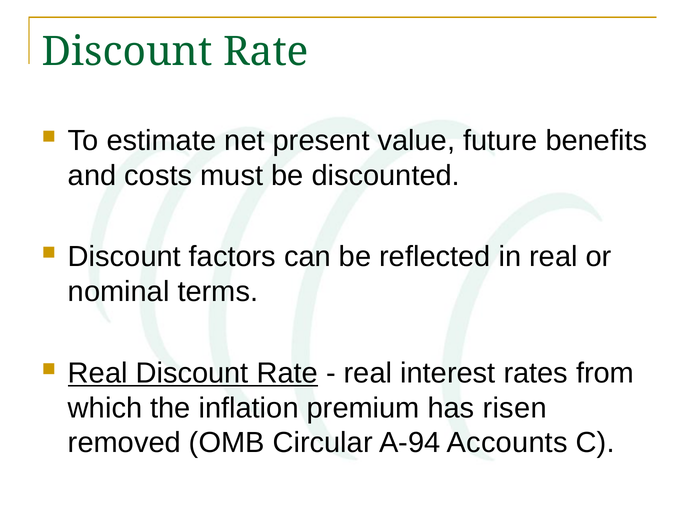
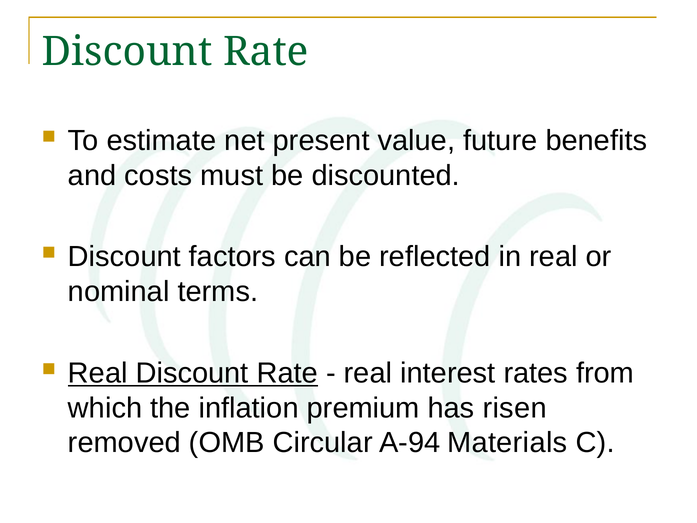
Accounts: Accounts -> Materials
